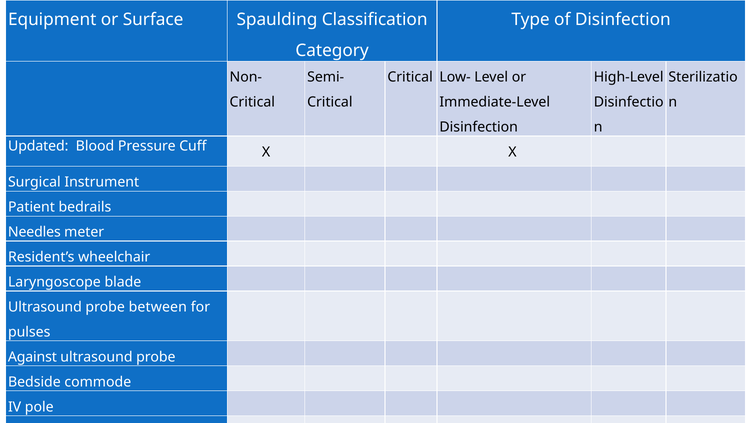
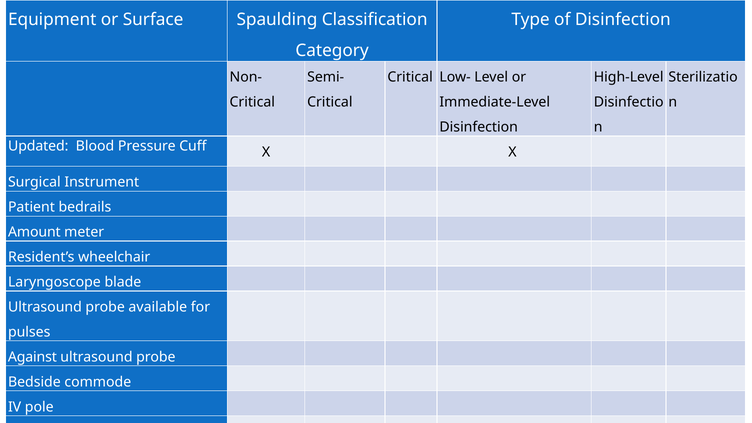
Needles: Needles -> Amount
between: between -> available
